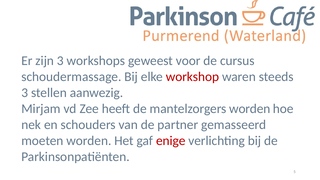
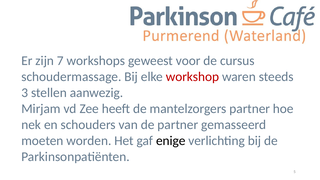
zijn 3: 3 -> 7
mantelzorgers worden: worden -> partner
enige colour: red -> black
